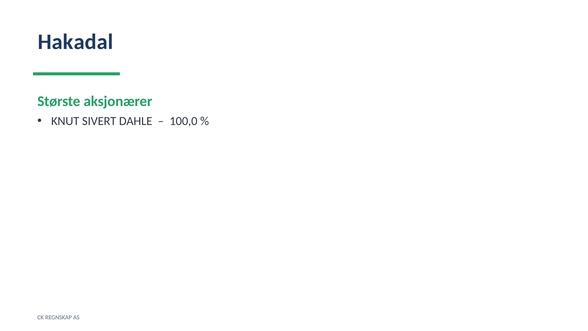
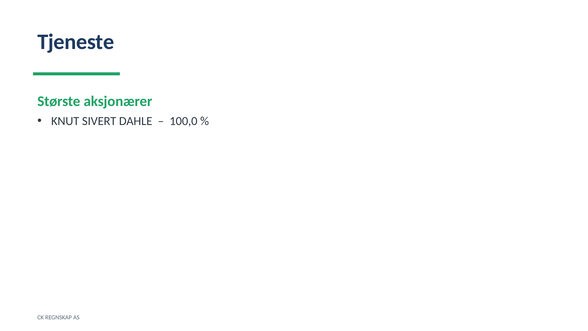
Hakadal: Hakadal -> Tjeneste
